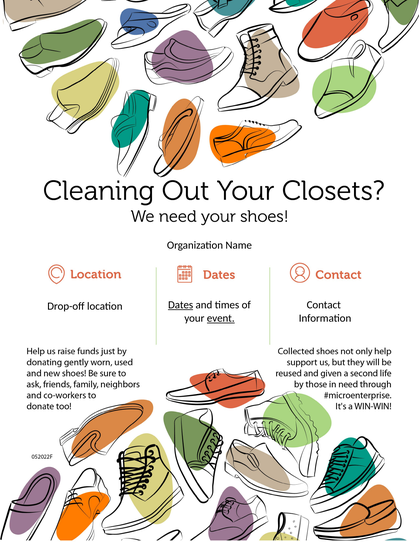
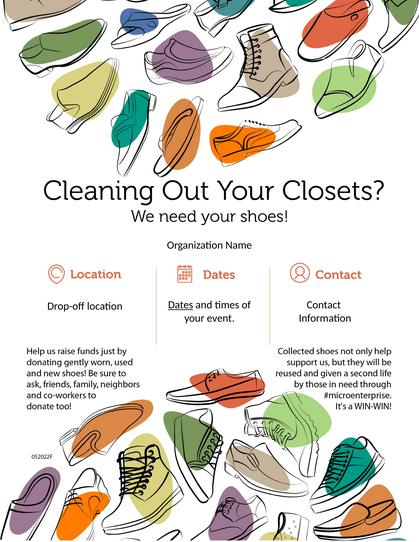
event underline: present -> none
